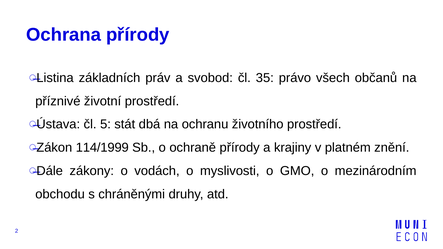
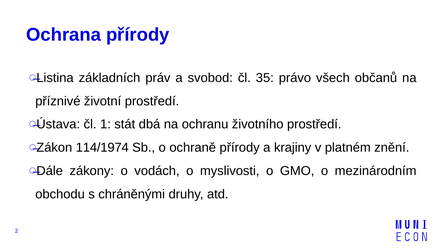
5: 5 -> 1
114/1999: 114/1999 -> 114/1974
